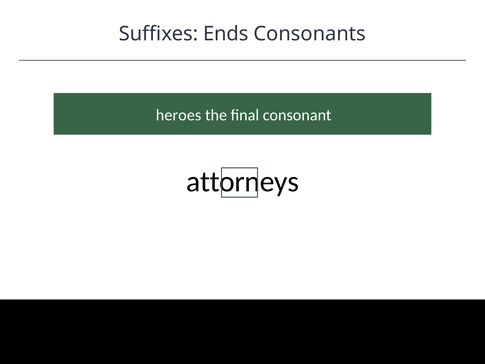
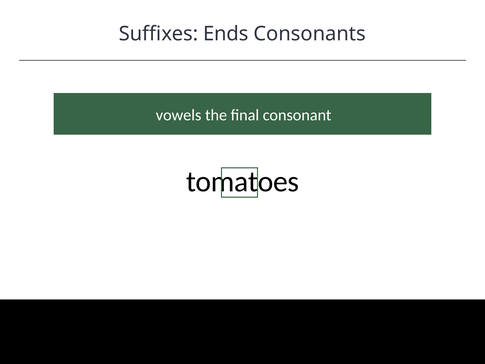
heroes: heroes -> vowels
attorneys: attorneys -> tomatoes
